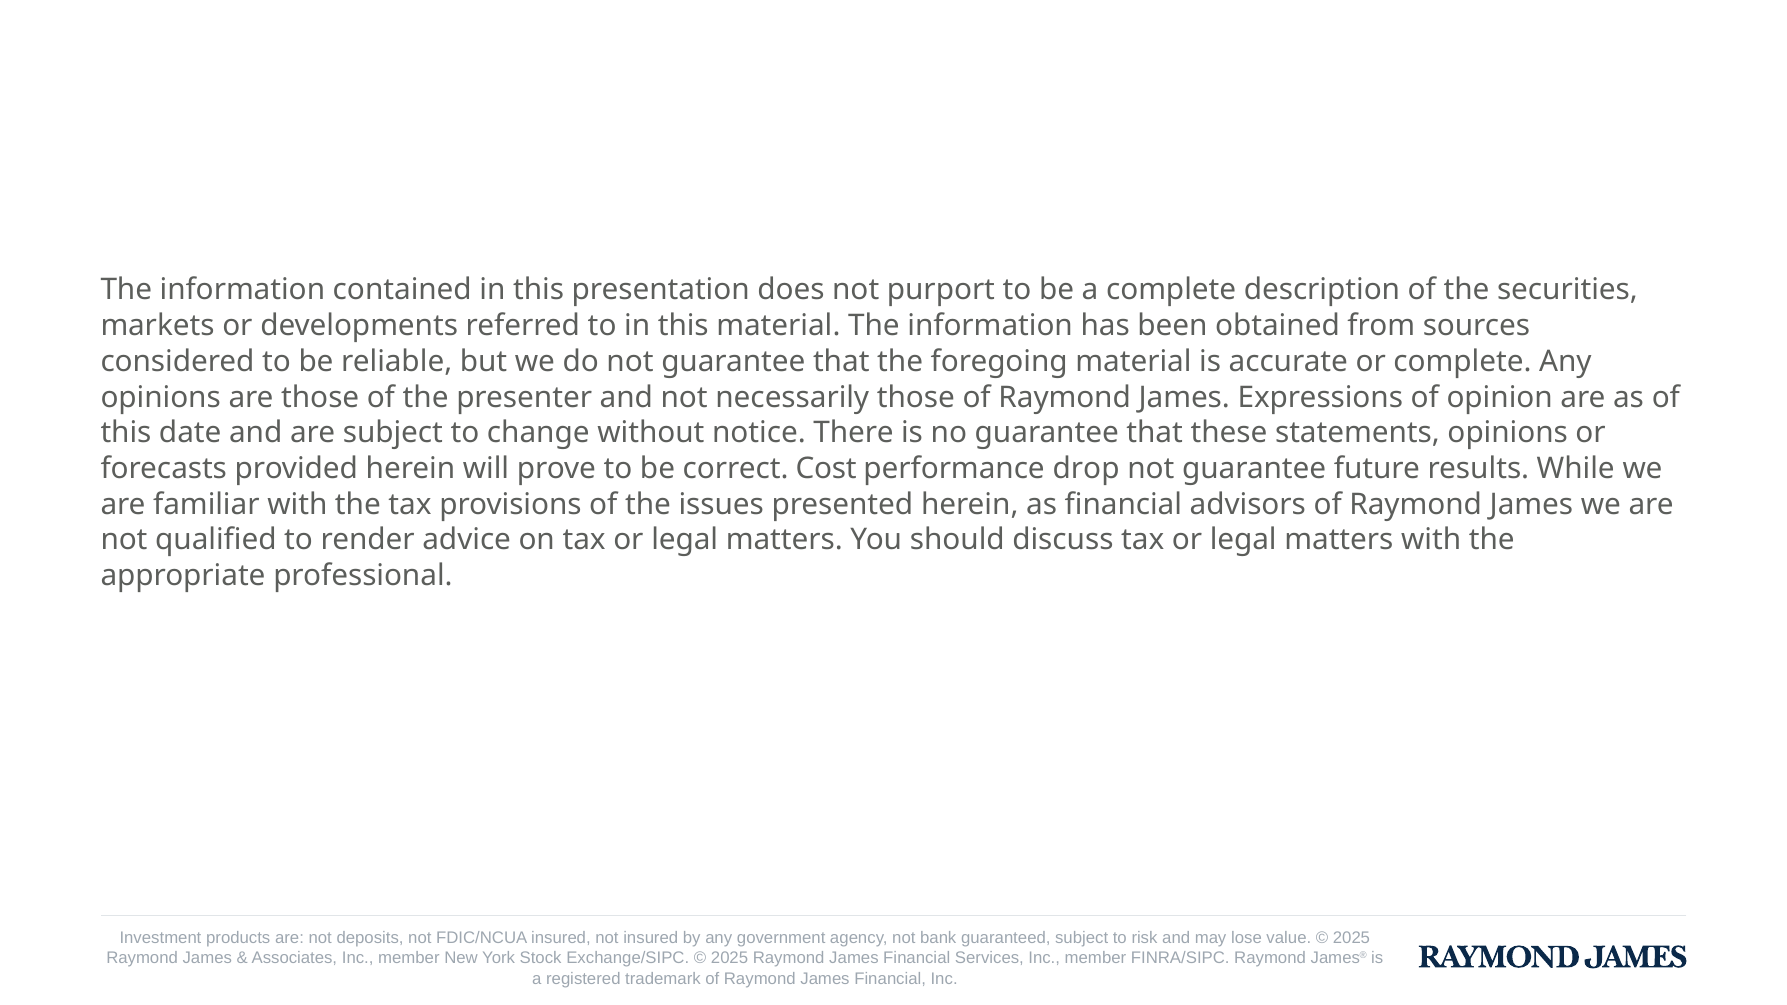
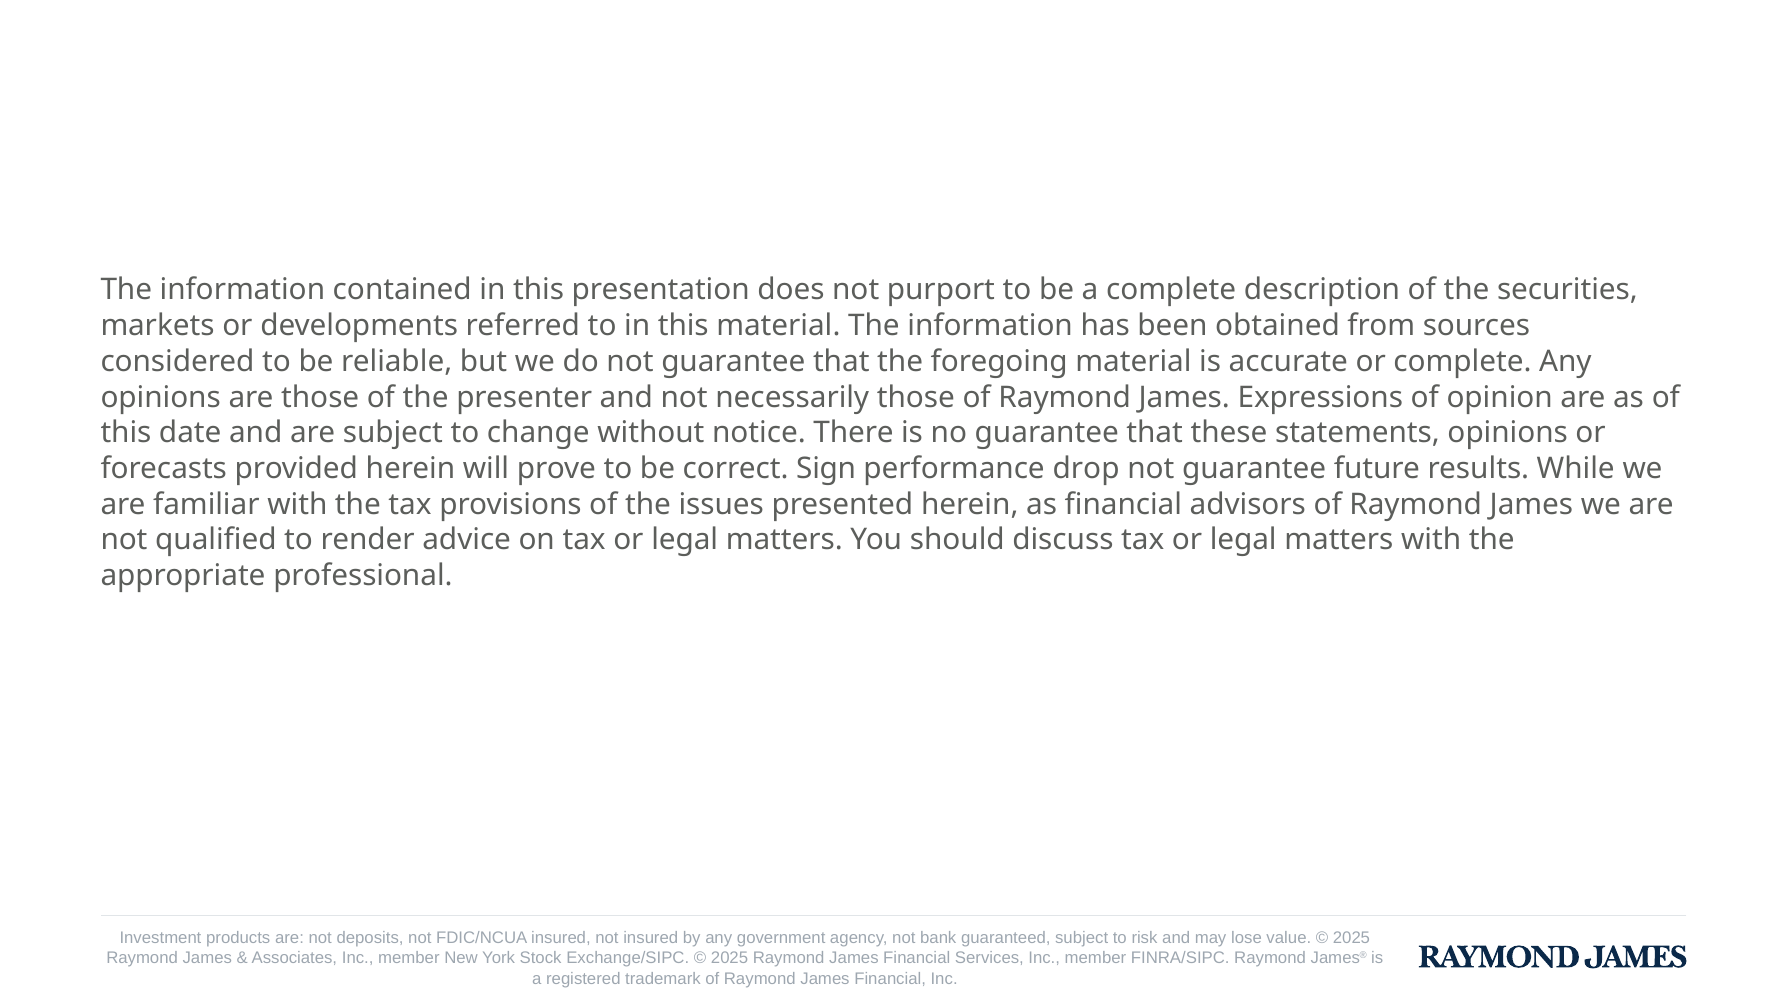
Cost: Cost -> Sign
